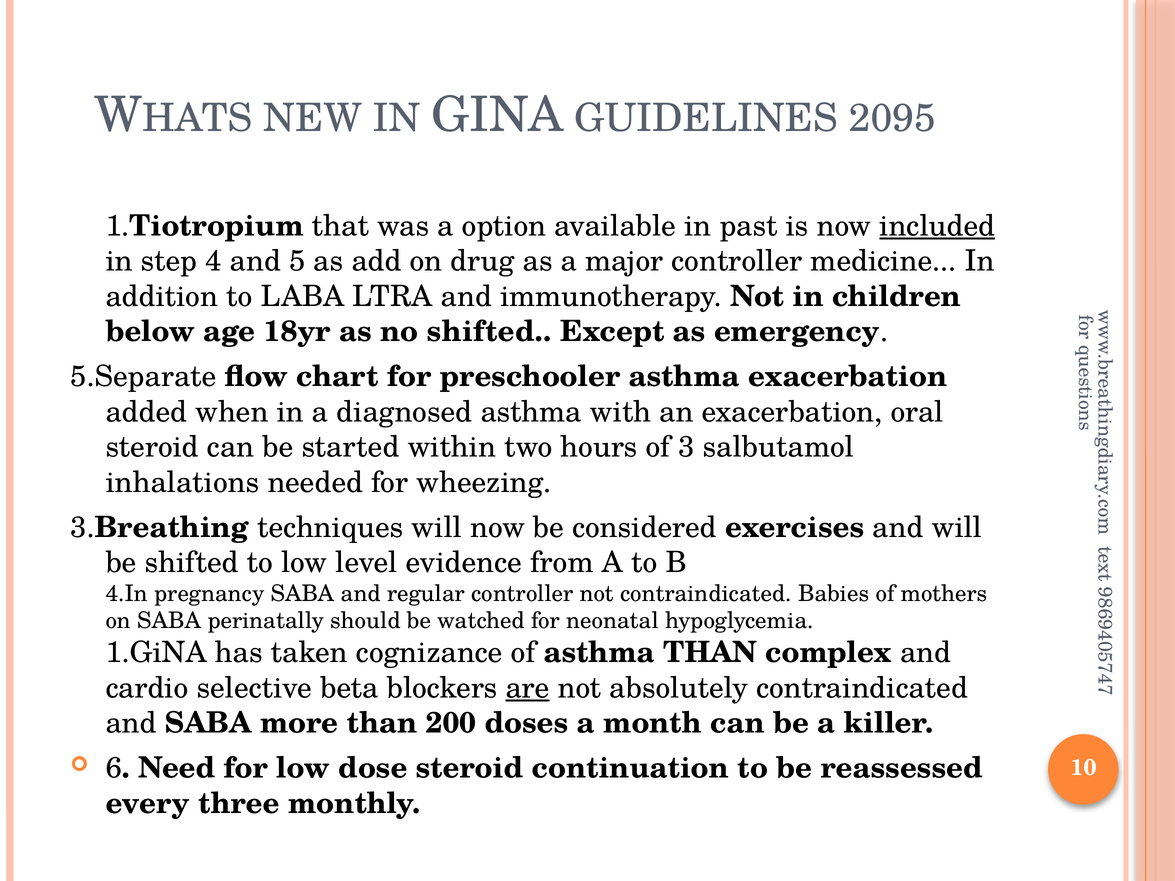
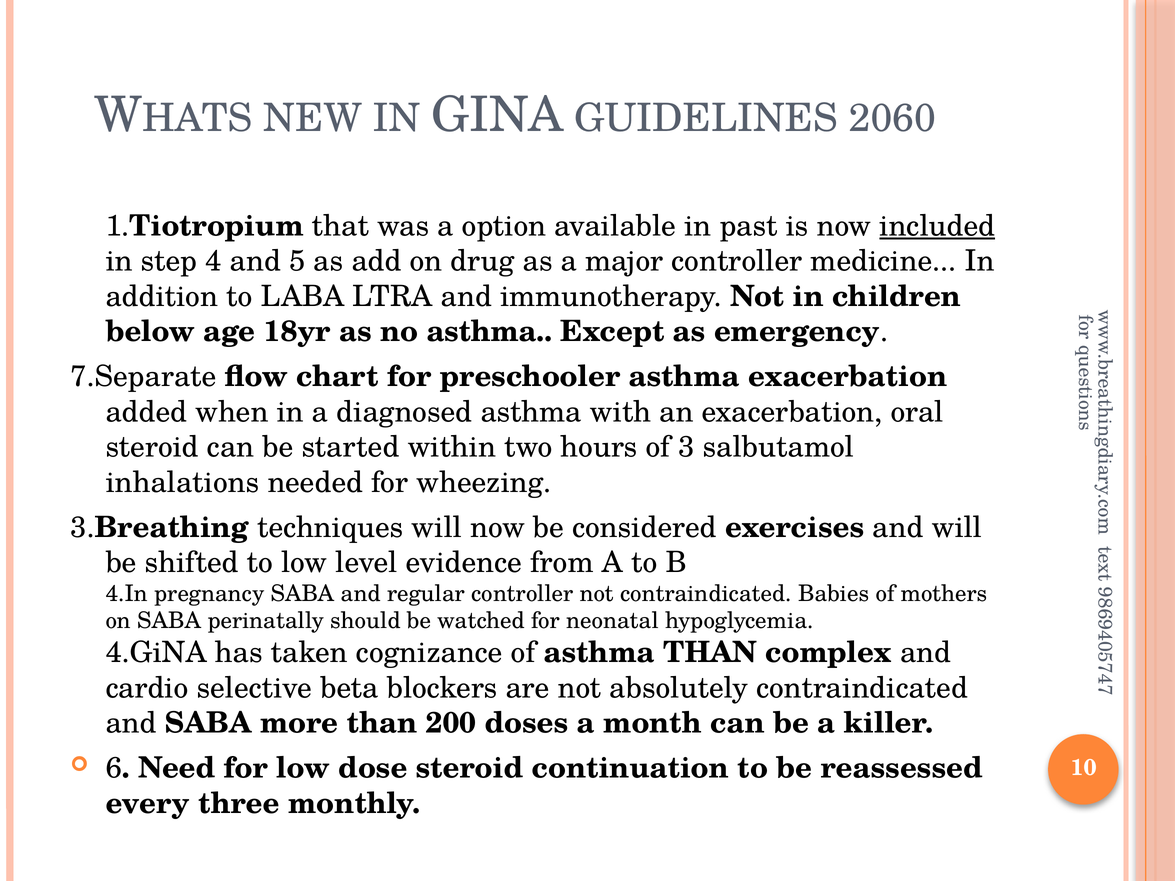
2095: 2095 -> 2060
no shifted: shifted -> asthma
5.Separate: 5.Separate -> 7.Separate
1.GiNA: 1.GiNA -> 4.GiNA
are underline: present -> none
